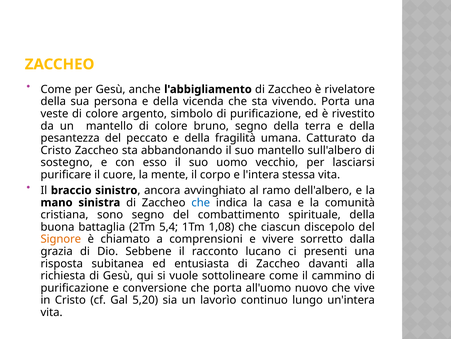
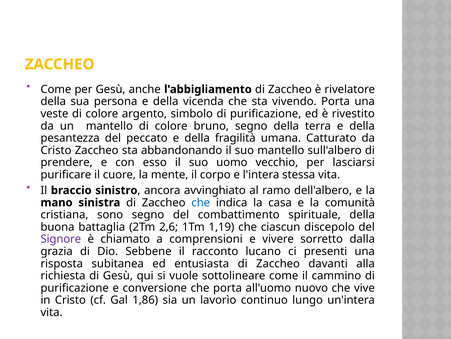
sostegno: sostegno -> prendere
5,4: 5,4 -> 2,6
1,08: 1,08 -> 1,19
Signore colour: orange -> purple
5,20: 5,20 -> 1,86
